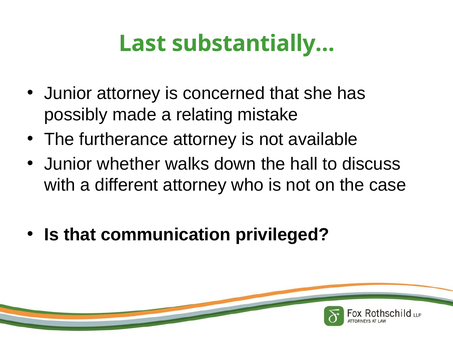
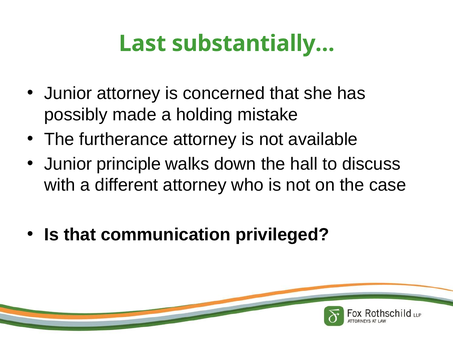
relating: relating -> holding
whether: whether -> principle
